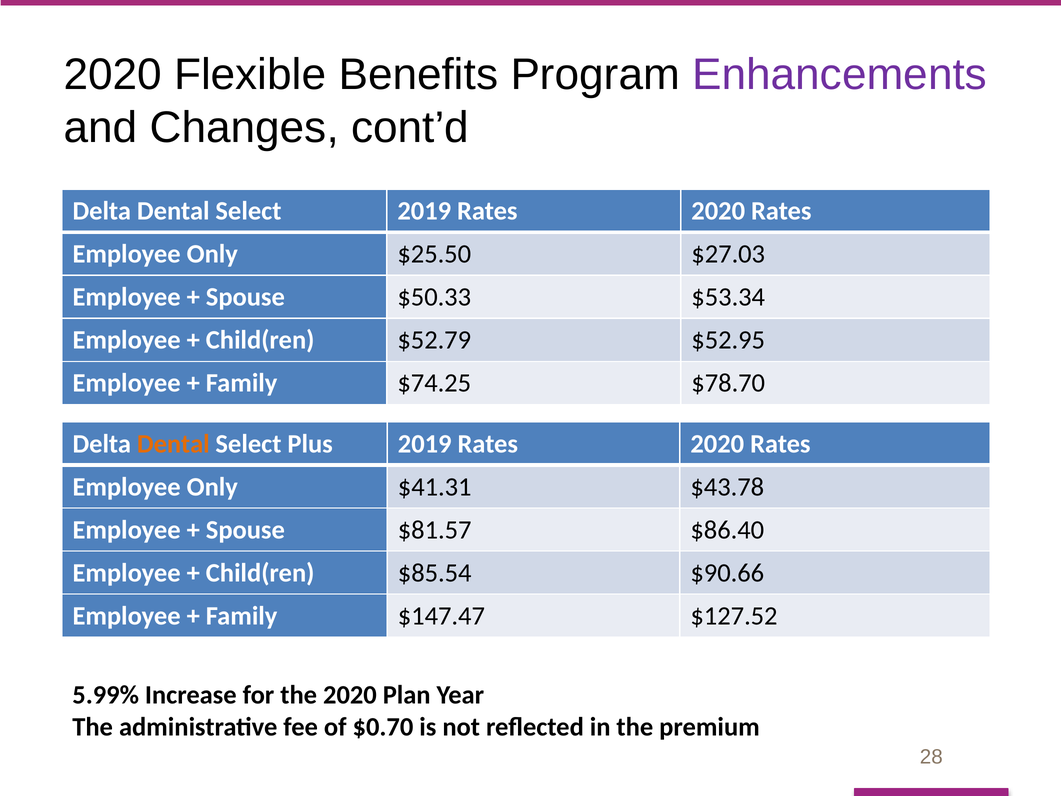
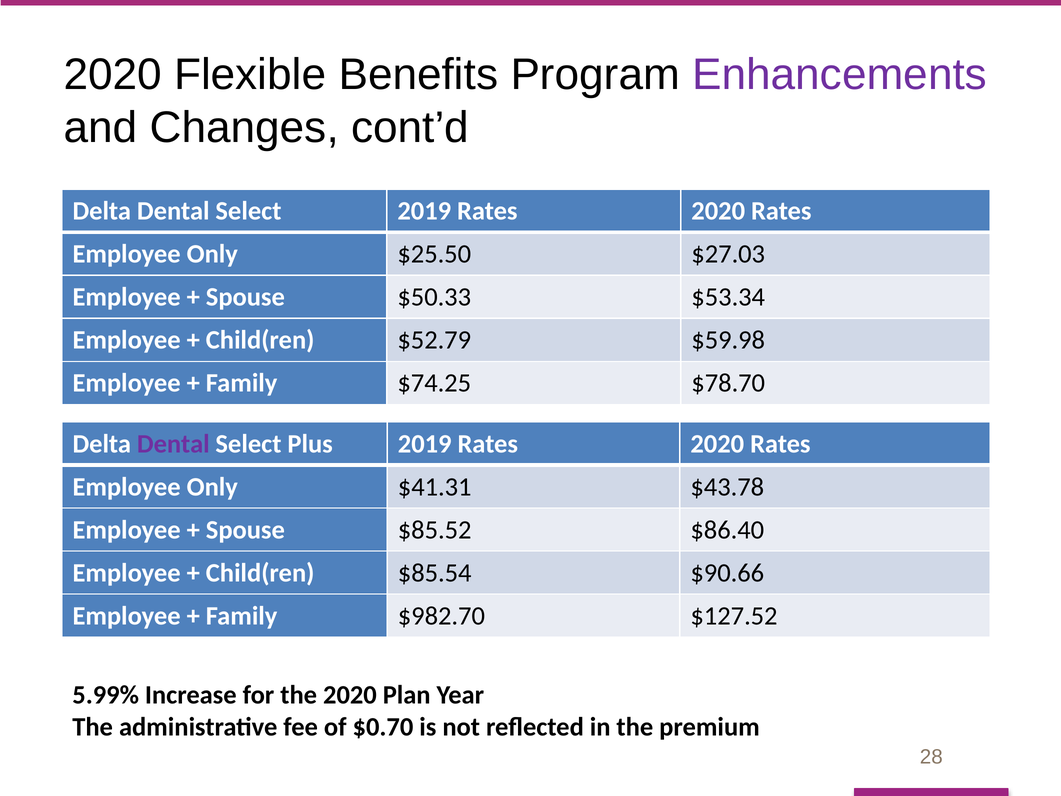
$52.95: $52.95 -> $59.98
Dental at (173, 444) colour: orange -> purple
$81.57: $81.57 -> $85.52
$147.47: $147.47 -> $982.70
